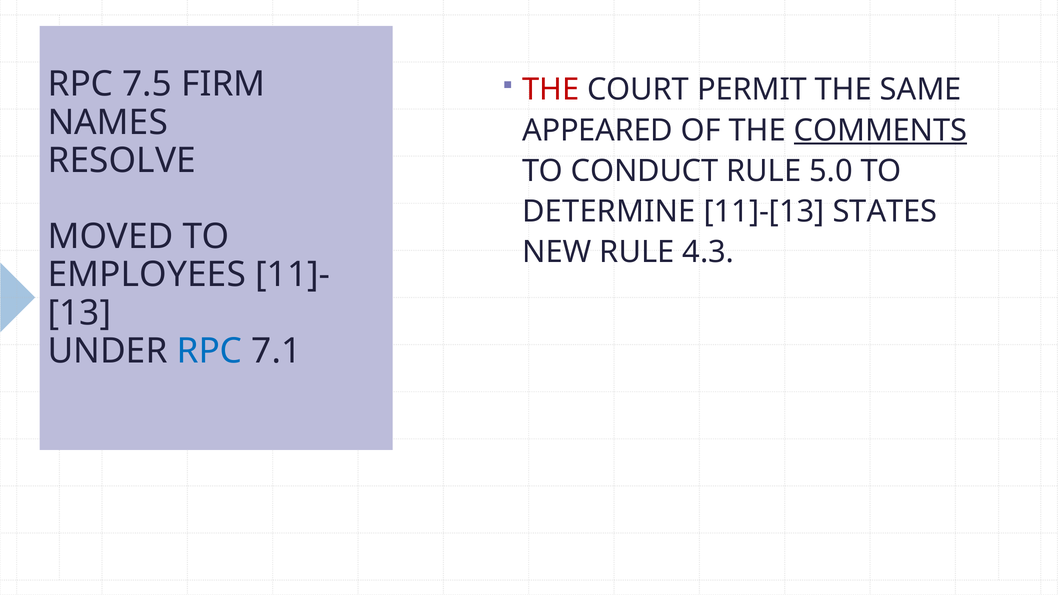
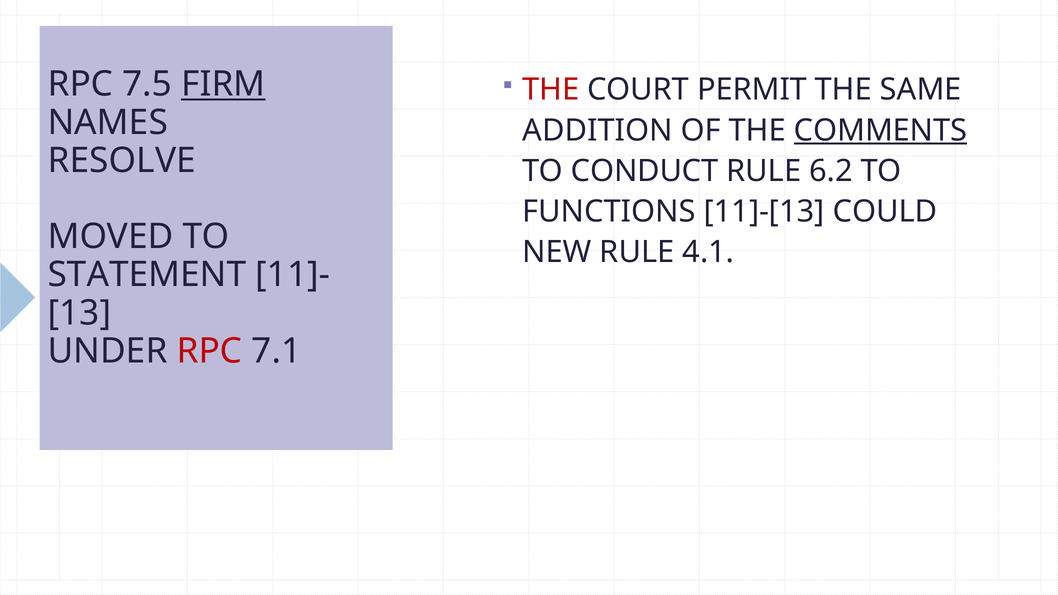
FIRM underline: none -> present
APPEARED: APPEARED -> ADDITION
5.0: 5.0 -> 6.2
DETERMINE: DETERMINE -> FUNCTIONS
STATES: STATES -> COULD
4.3: 4.3 -> 4.1
EMPLOYEES: EMPLOYEES -> STATEMENT
RPC at (209, 351) colour: blue -> red
